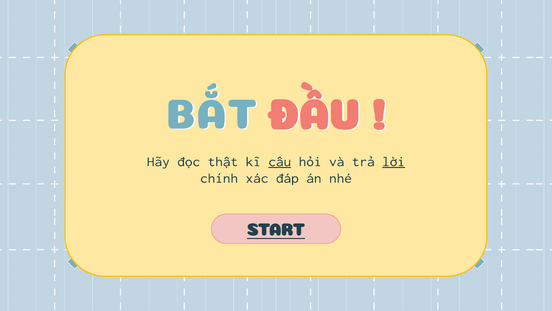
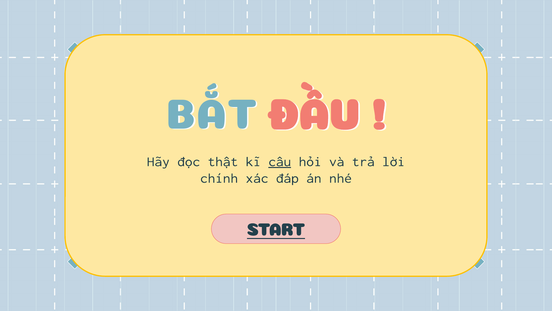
lời underline: present -> none
